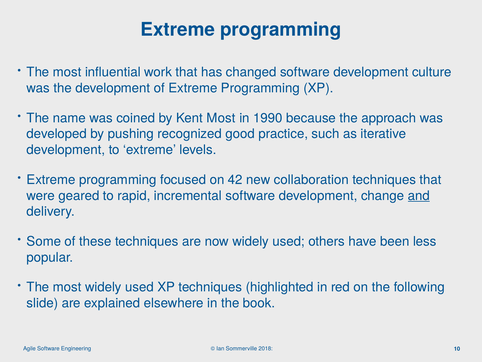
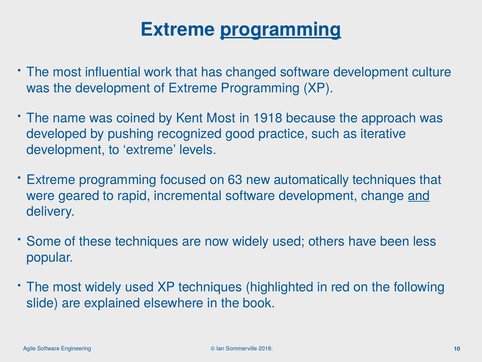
programming at (281, 30) underline: none -> present
1990: 1990 -> 1918
42: 42 -> 63
collaboration: collaboration -> automatically
